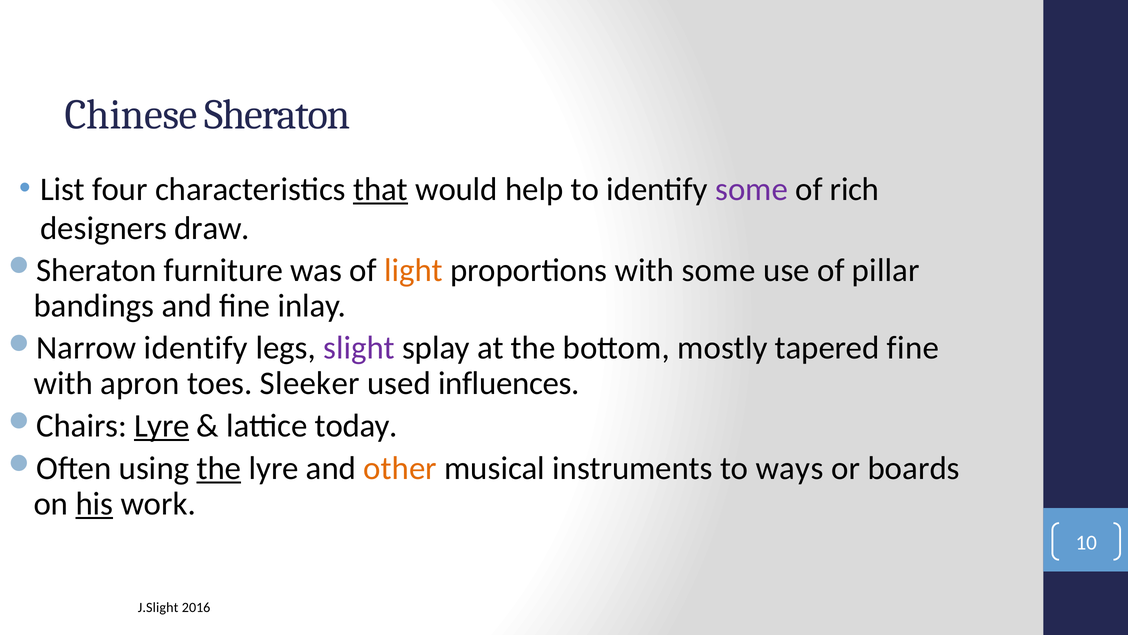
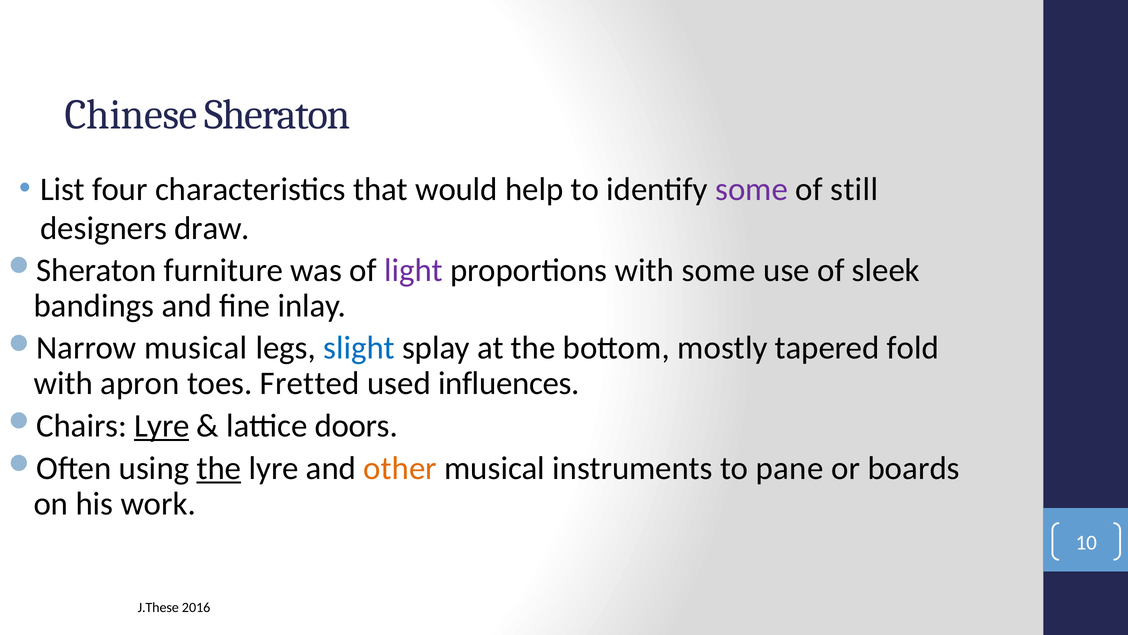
that underline: present -> none
rich: rich -> still
light colour: orange -> purple
pillar: pillar -> sleek
identify at (196, 348): identify -> musical
slight colour: purple -> blue
tapered fine: fine -> fold
Sleeker: Sleeker -> Fretted
today: today -> doors
ways: ways -> pane
his underline: present -> none
J.Slight: J.Slight -> J.These
